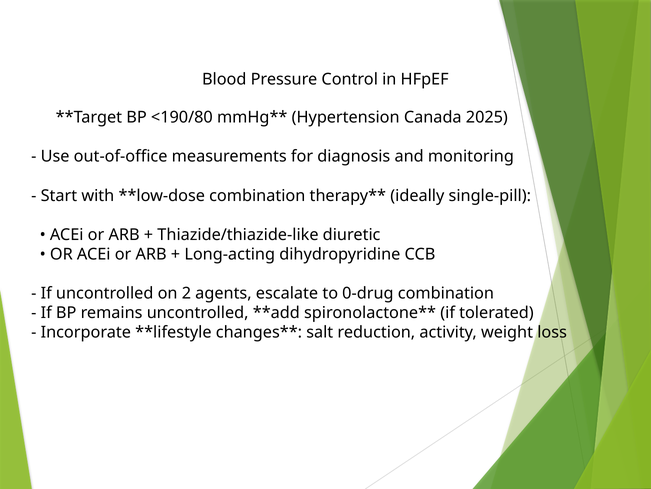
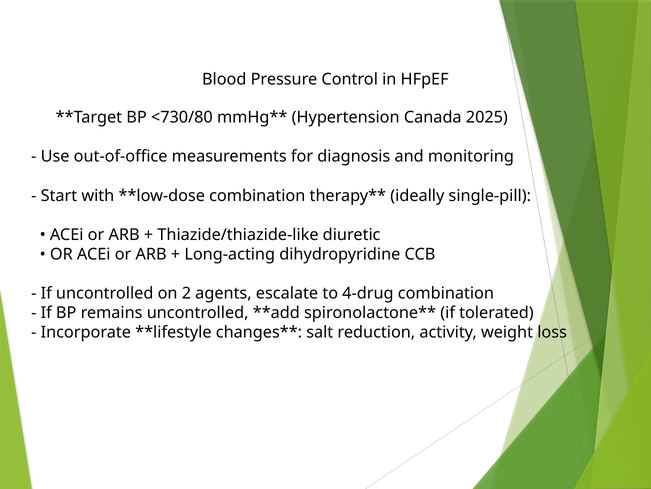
<190/80: <190/80 -> <730/80
0-drug: 0-drug -> 4-drug
